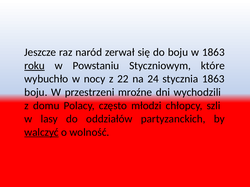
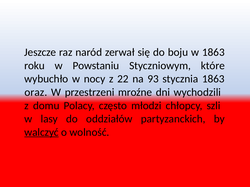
roku underline: present -> none
24: 24 -> 93
boju at (36, 92): boju -> oraz
